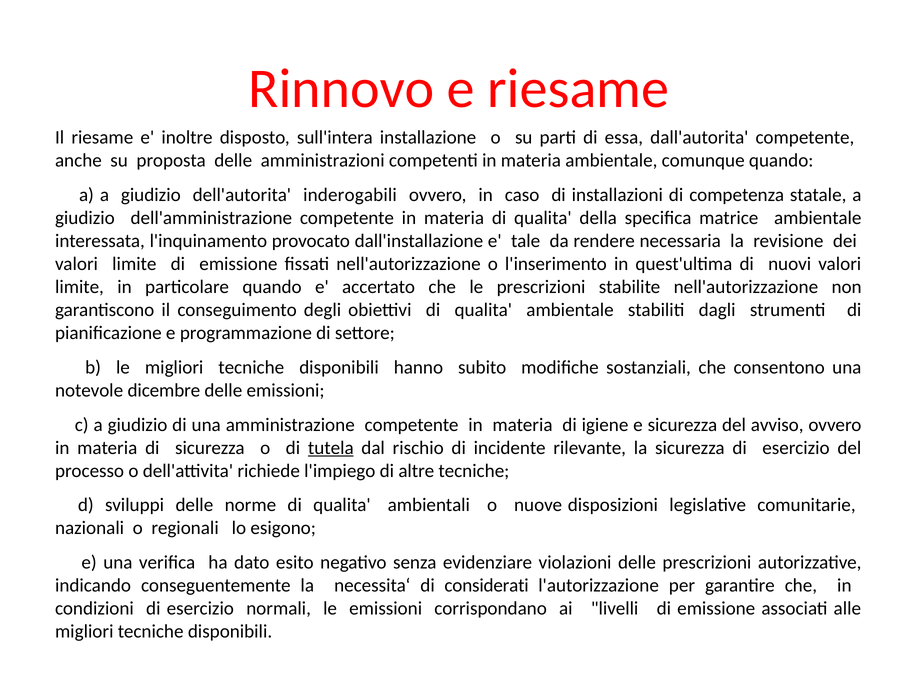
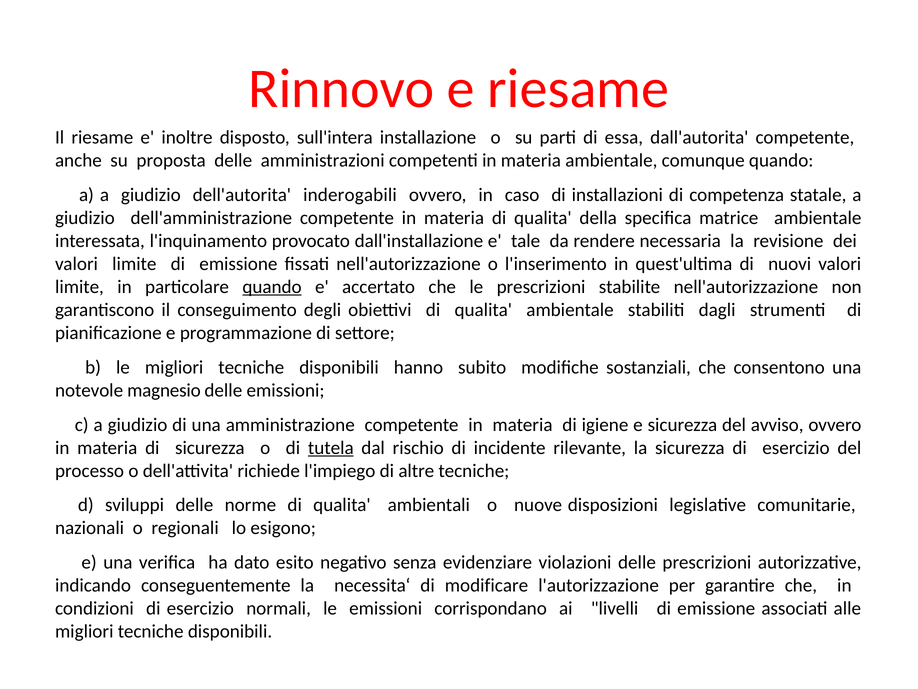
quando at (272, 287) underline: none -> present
dicembre: dicembre -> magnesio
considerati: considerati -> modificare
